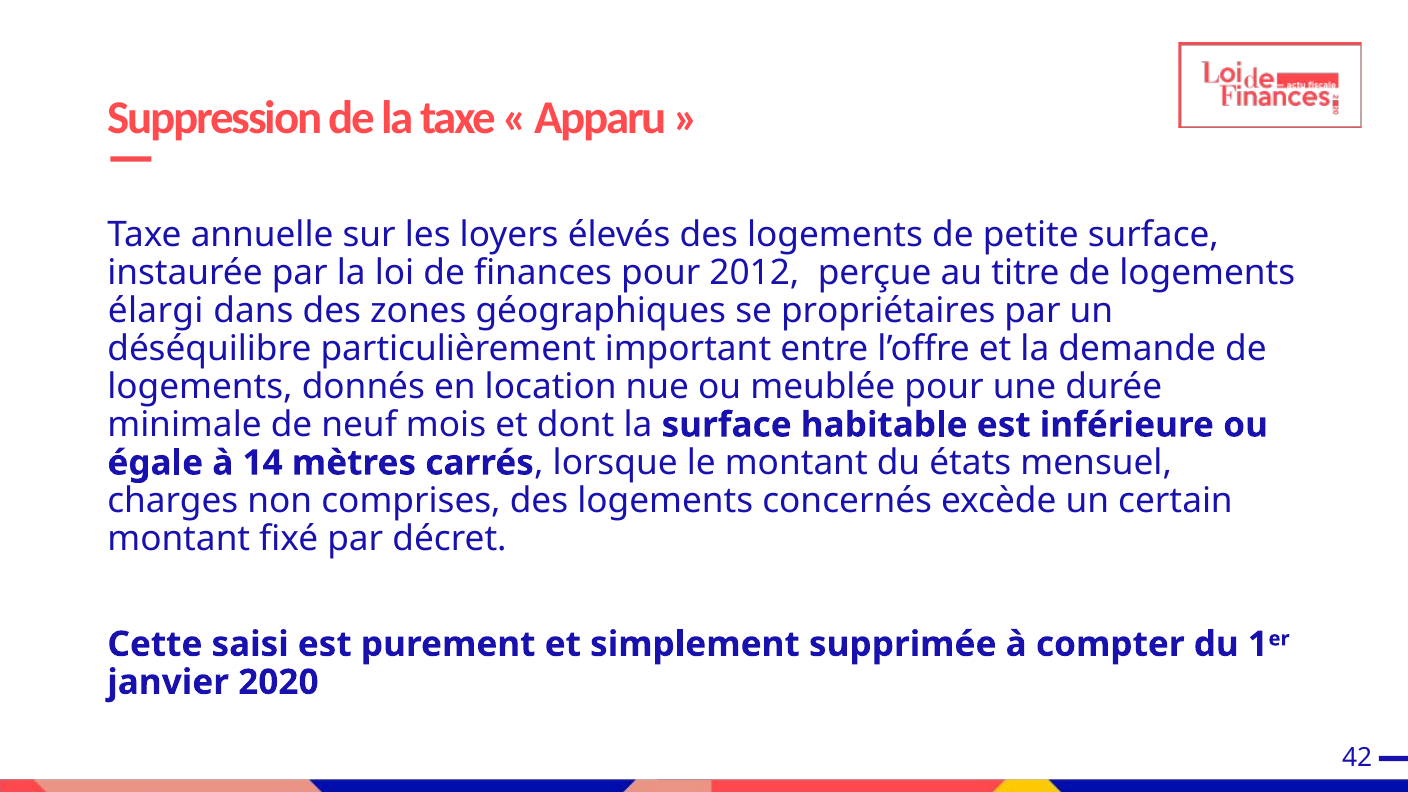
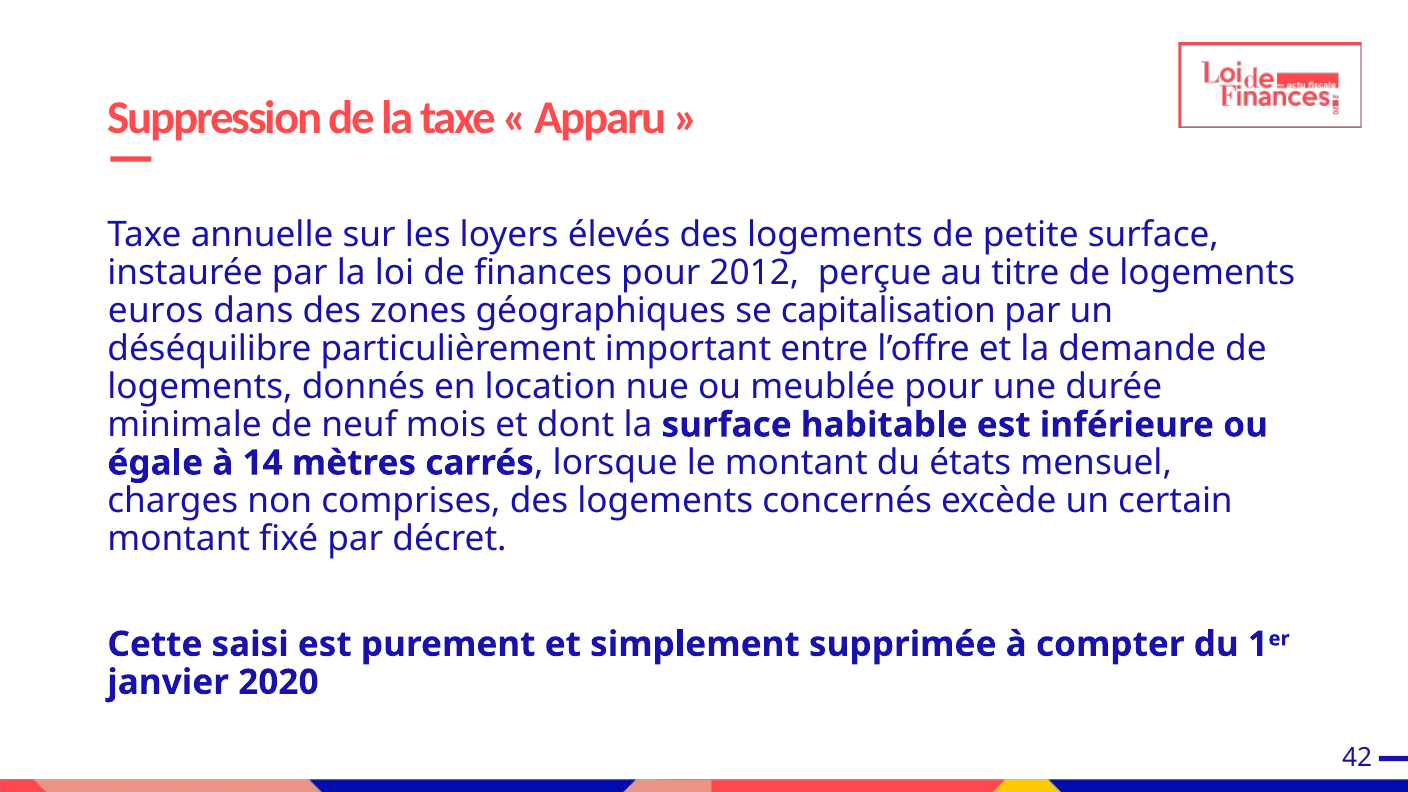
élargi: élargi -> euros
propriétaires: propriétaires -> capitalisation
